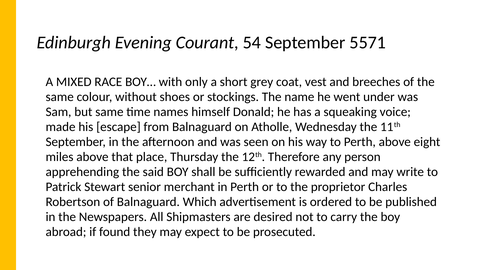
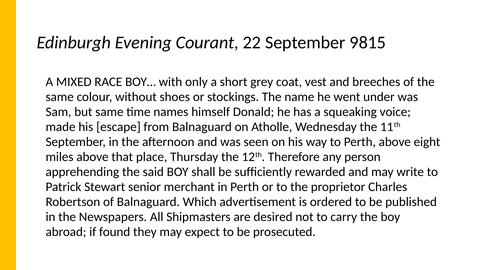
54: 54 -> 22
5571: 5571 -> 9815
